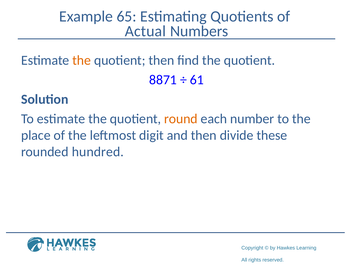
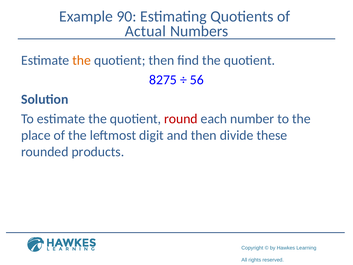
65: 65 -> 90
8871: 8871 -> 8275
61: 61 -> 56
round colour: orange -> red
hundred: hundred -> products
